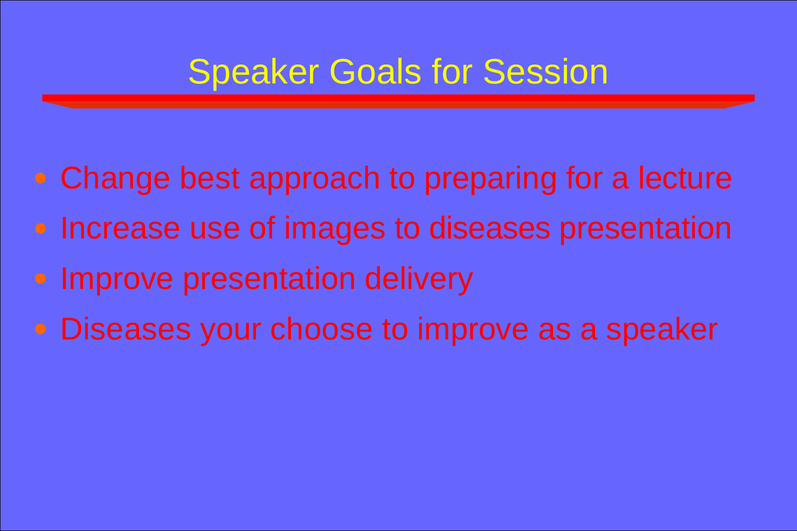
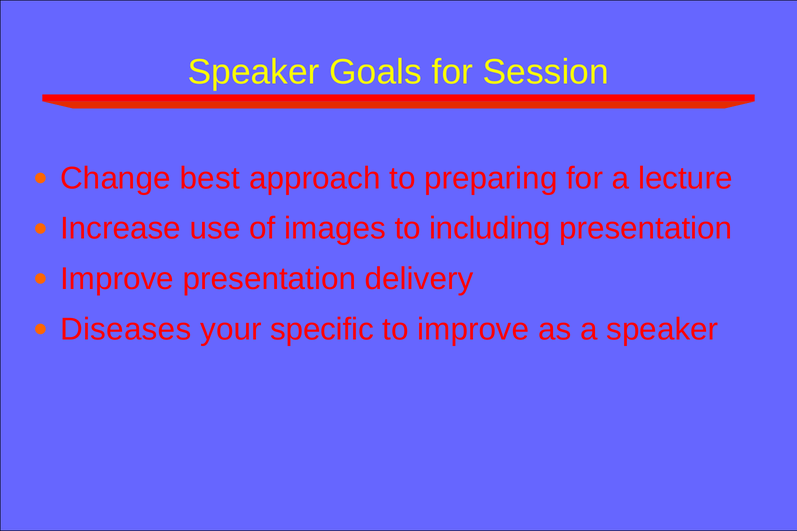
to diseases: diseases -> including
choose: choose -> specific
